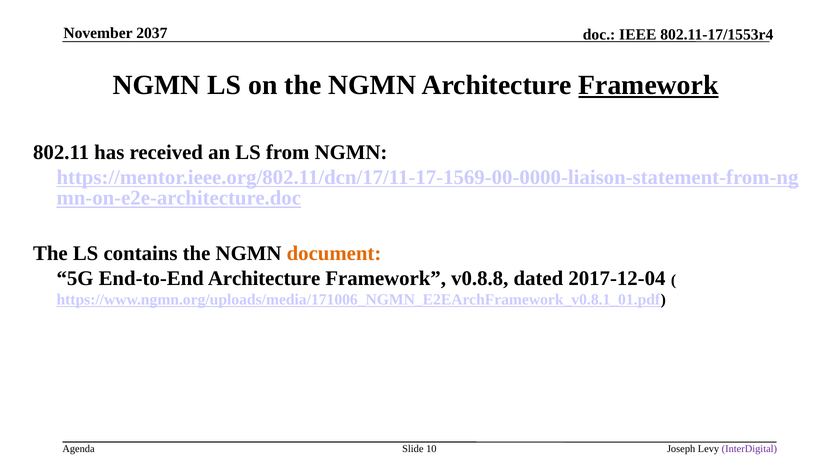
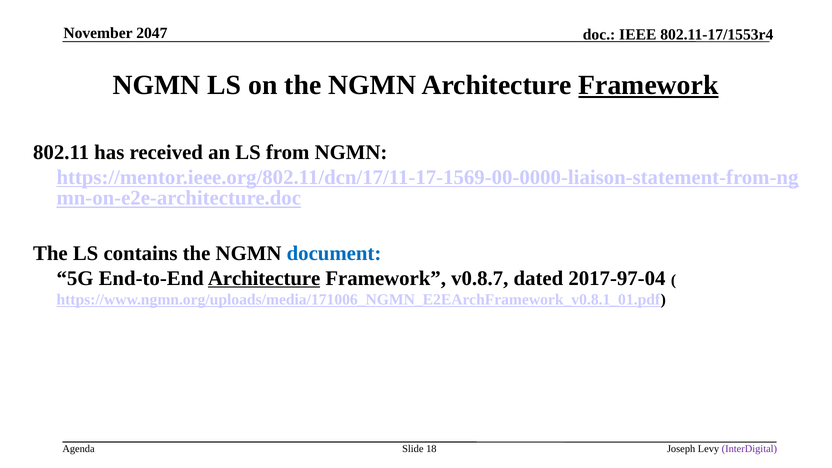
2037: 2037 -> 2047
document colour: orange -> blue
Architecture at (264, 278) underline: none -> present
v0.8.8: v0.8.8 -> v0.8.7
2017-12-04: 2017-12-04 -> 2017-97-04
10: 10 -> 18
